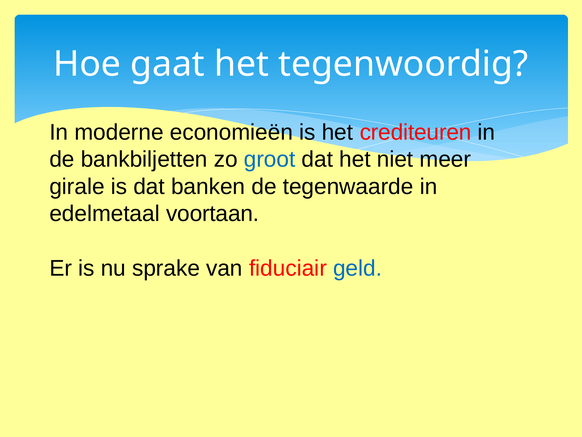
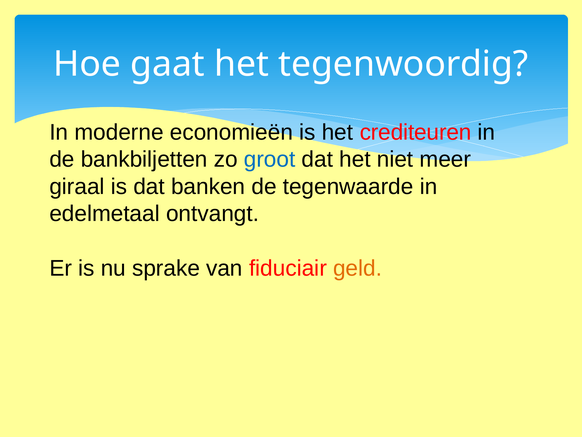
girale: girale -> giraal
voortaan: voortaan -> ontvangt
geld colour: blue -> orange
